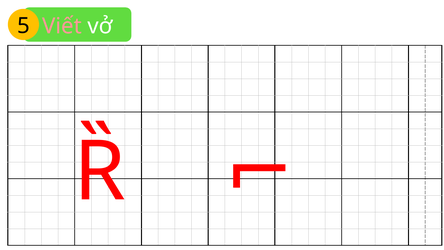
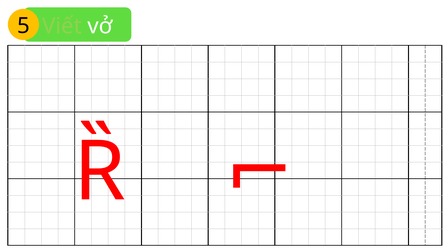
Viết colour: pink -> light green
